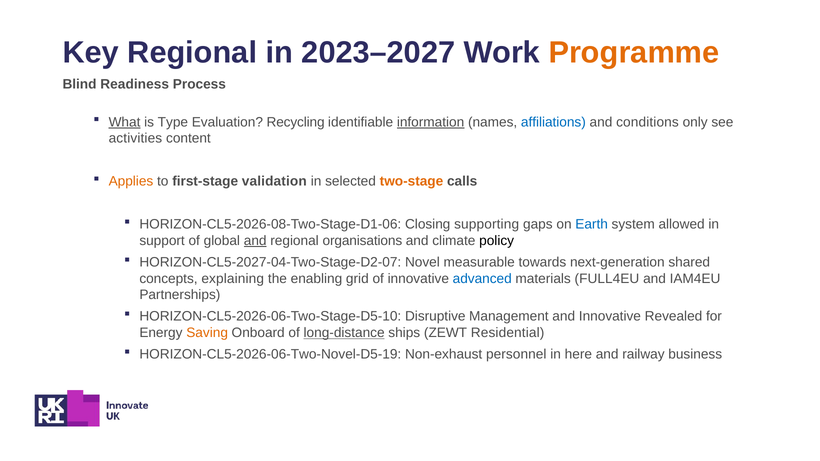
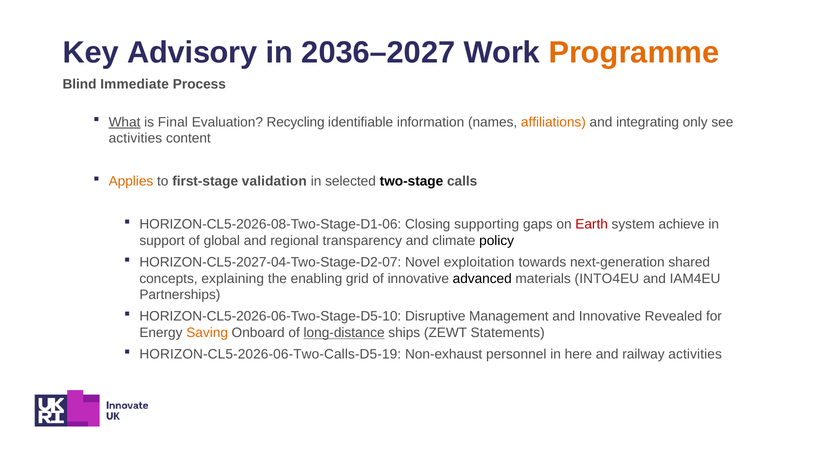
Key Regional: Regional -> Advisory
2023–2027: 2023–2027 -> 2036–2027
Readiness: Readiness -> Immediate
Type: Type -> Final
information underline: present -> none
affiliations colour: blue -> orange
conditions: conditions -> integrating
two-stage colour: orange -> black
Earth colour: blue -> red
allowed: allowed -> achieve
and at (255, 241) underline: present -> none
organisations: organisations -> transparency
measurable: measurable -> exploitation
advanced colour: blue -> black
FULL4EU: FULL4EU -> INTO4EU
Residential: Residential -> Statements
HORIZON-CL5-2026-06-Two-Novel-D5-19: HORIZON-CL5-2026-06-Two-Novel-D5-19 -> HORIZON-CL5-2026-06-Two-Calls-D5-19
railway business: business -> activities
